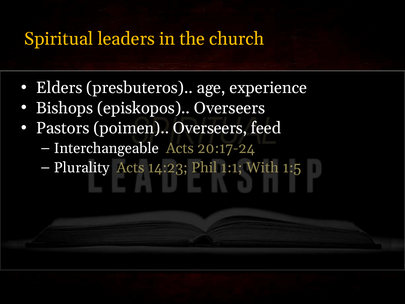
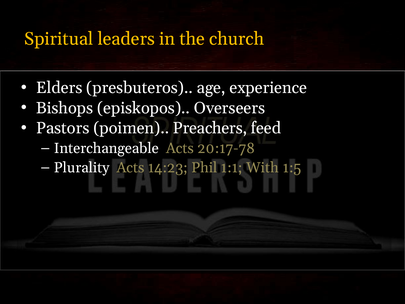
poimen Overseers: Overseers -> Preachers
20:17-24: 20:17-24 -> 20:17-78
